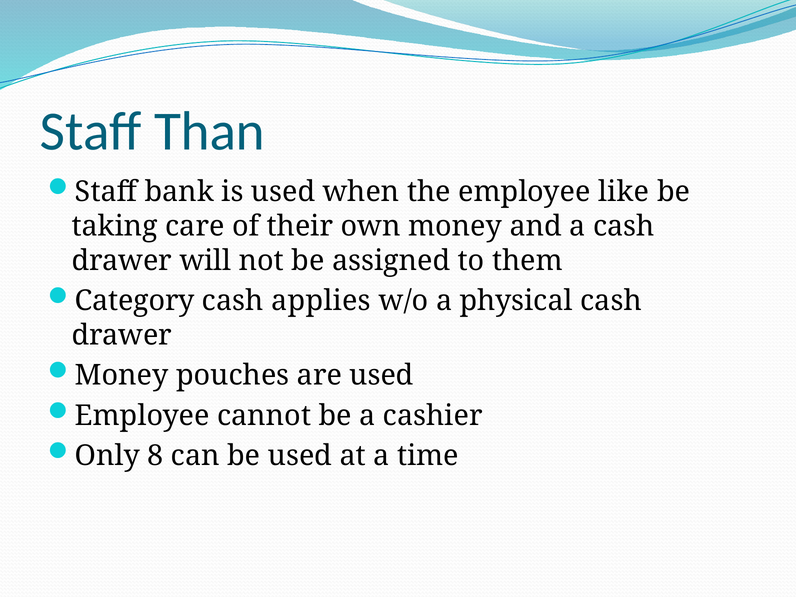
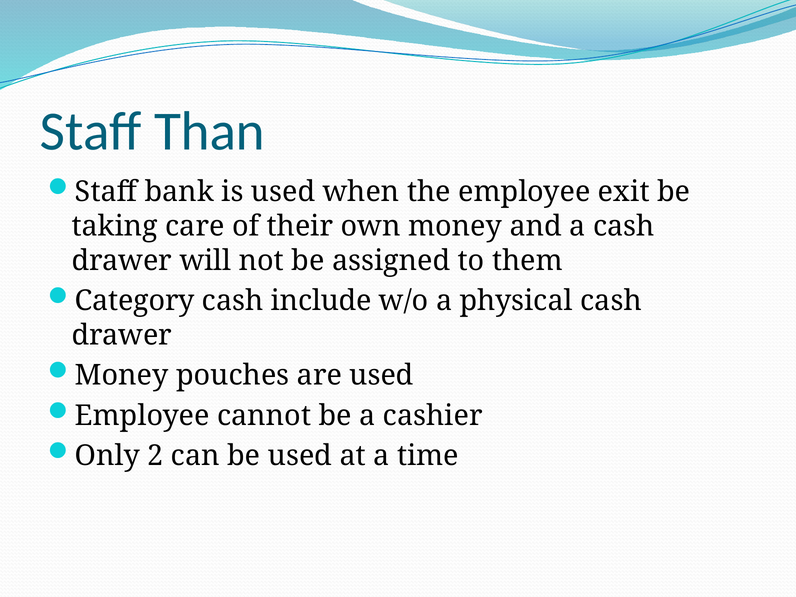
like: like -> exit
applies: applies -> include
8: 8 -> 2
